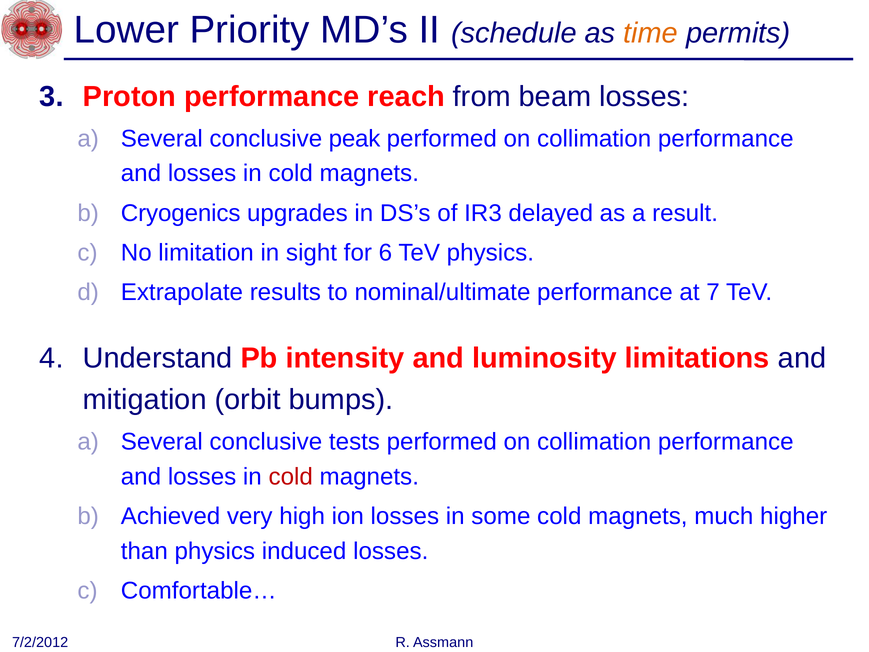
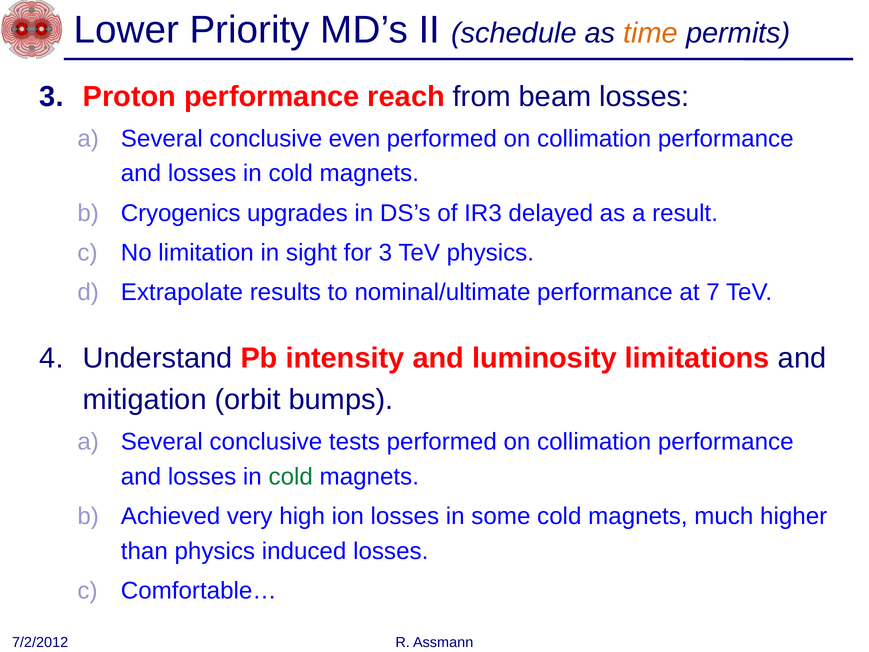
peak: peak -> even
for 6: 6 -> 3
cold at (291, 477) colour: red -> green
